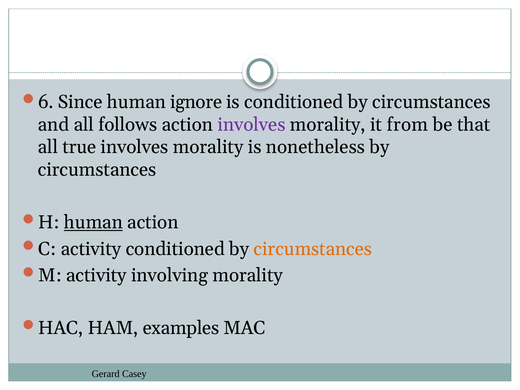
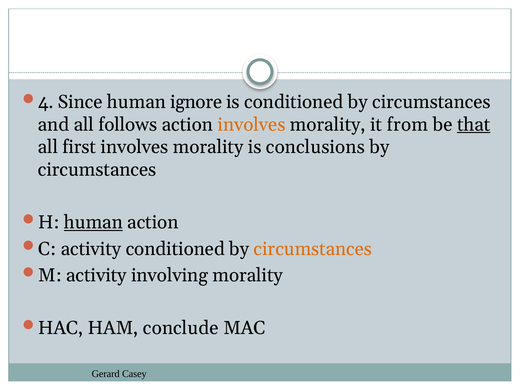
6: 6 -> 4
involves at (252, 125) colour: purple -> orange
that underline: none -> present
true: true -> first
nonetheless: nonetheless -> conclusions
examples: examples -> conclude
